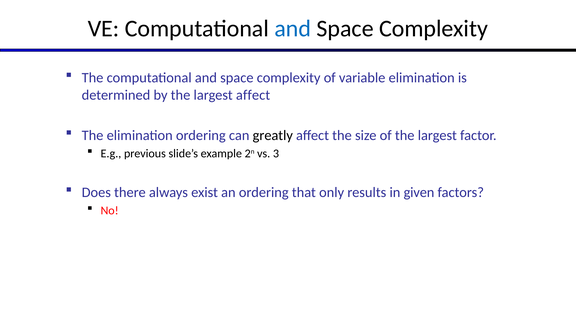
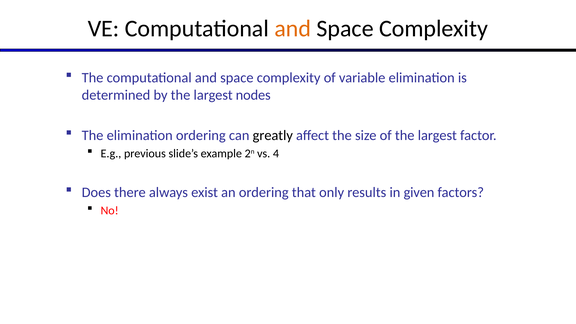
and at (293, 29) colour: blue -> orange
largest affect: affect -> nodes
3: 3 -> 4
